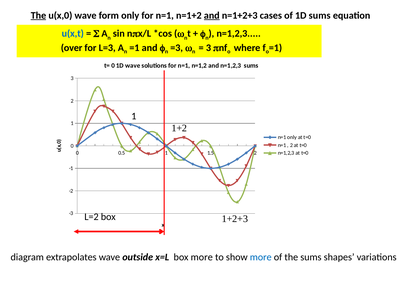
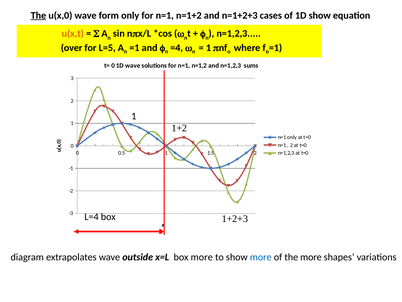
and at (212, 15) underline: present -> none
1D sums: sums -> show
u(x,t colour: blue -> orange
L=3: L=3 -> L=5
=3: =3 -> =4
3 at (208, 48): 3 -> 1
L=2: L=2 -> L=4
the sums: sums -> more
